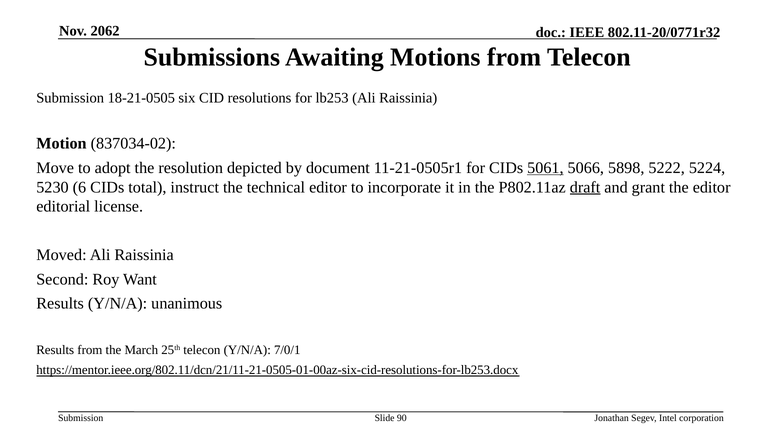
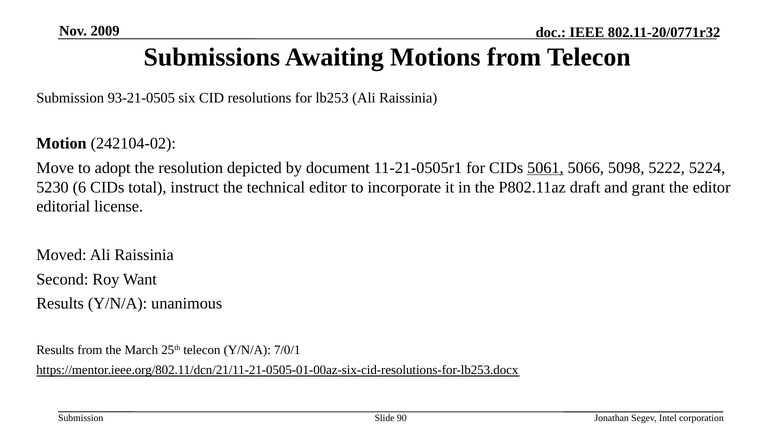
2062: 2062 -> 2009
18-21-0505: 18-21-0505 -> 93-21-0505
837034-02: 837034-02 -> 242104-02
5898: 5898 -> 5098
draft underline: present -> none
